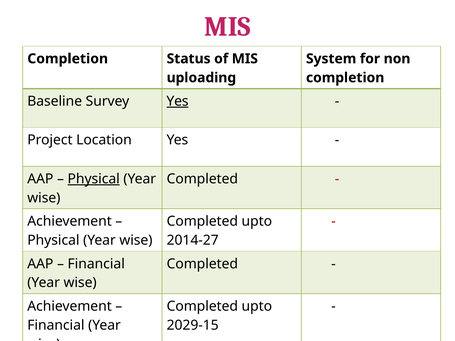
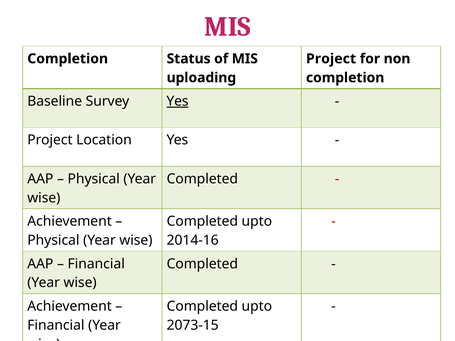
System at (331, 59): System -> Project
Physical at (94, 179) underline: present -> none
2014-27: 2014-27 -> 2014-16
2029-15: 2029-15 -> 2073-15
